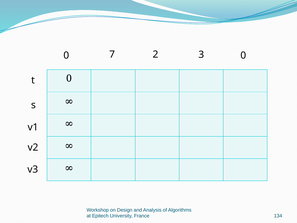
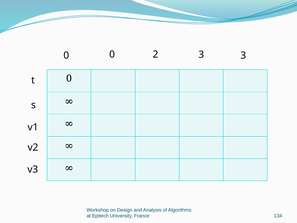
0 7: 7 -> 0
3 0: 0 -> 3
